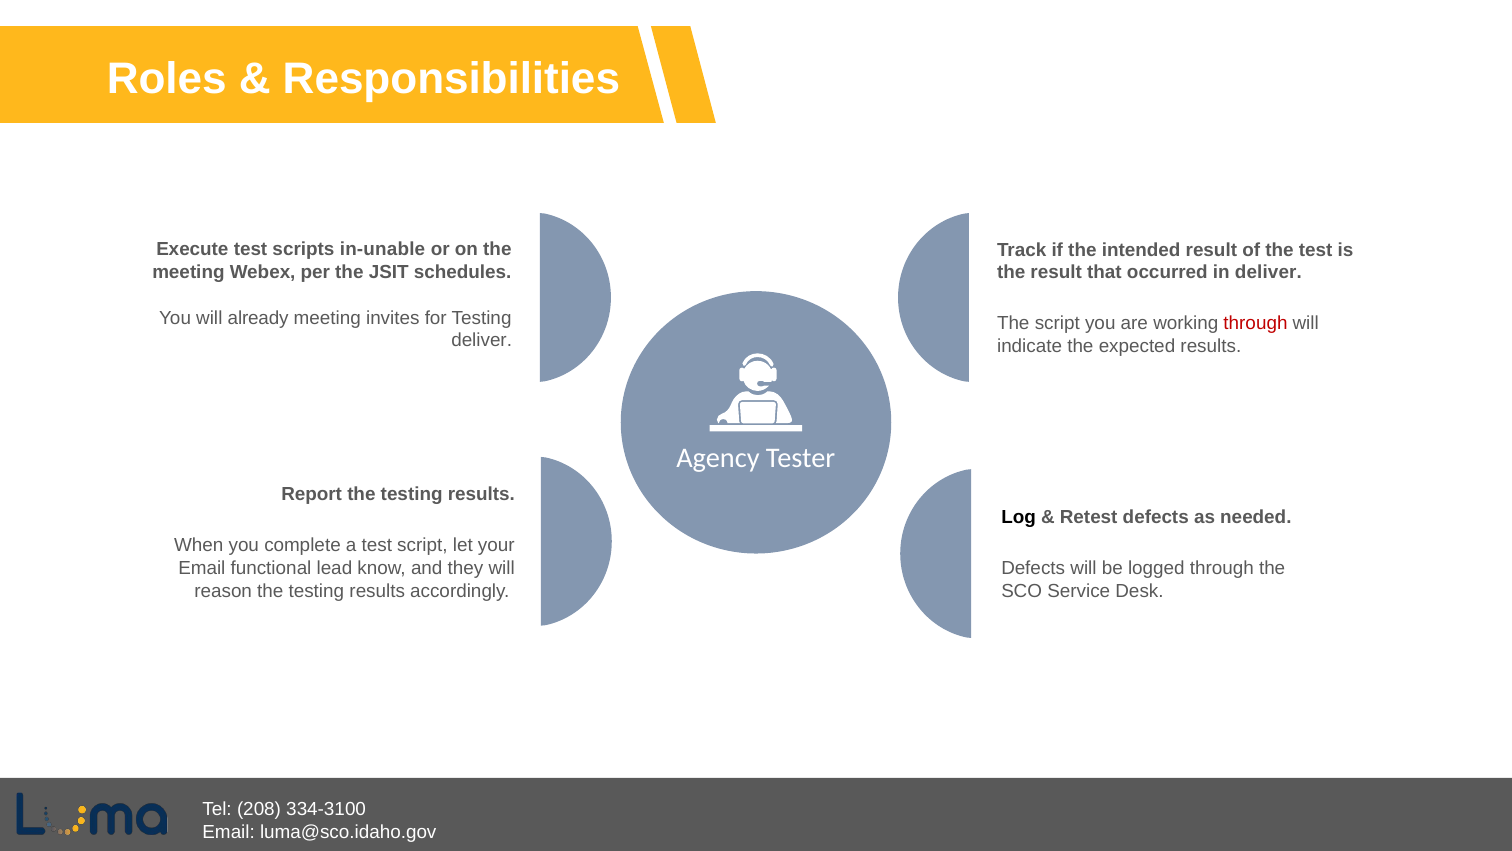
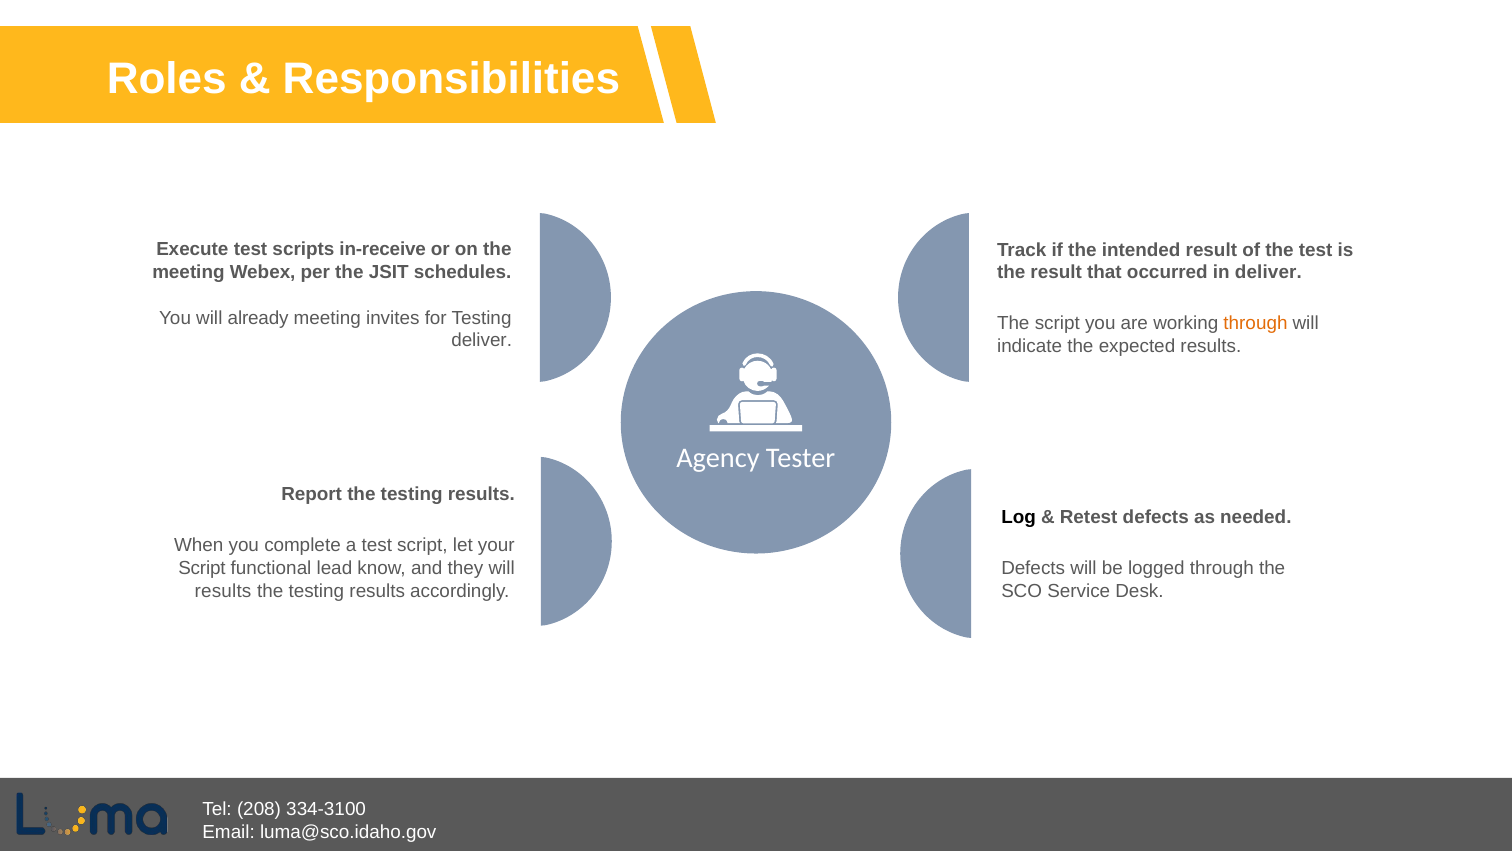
in-unable: in-unable -> in-receive
through at (1255, 323) colour: red -> orange
Email at (202, 568): Email -> Script
reason at (223, 591): reason -> results
